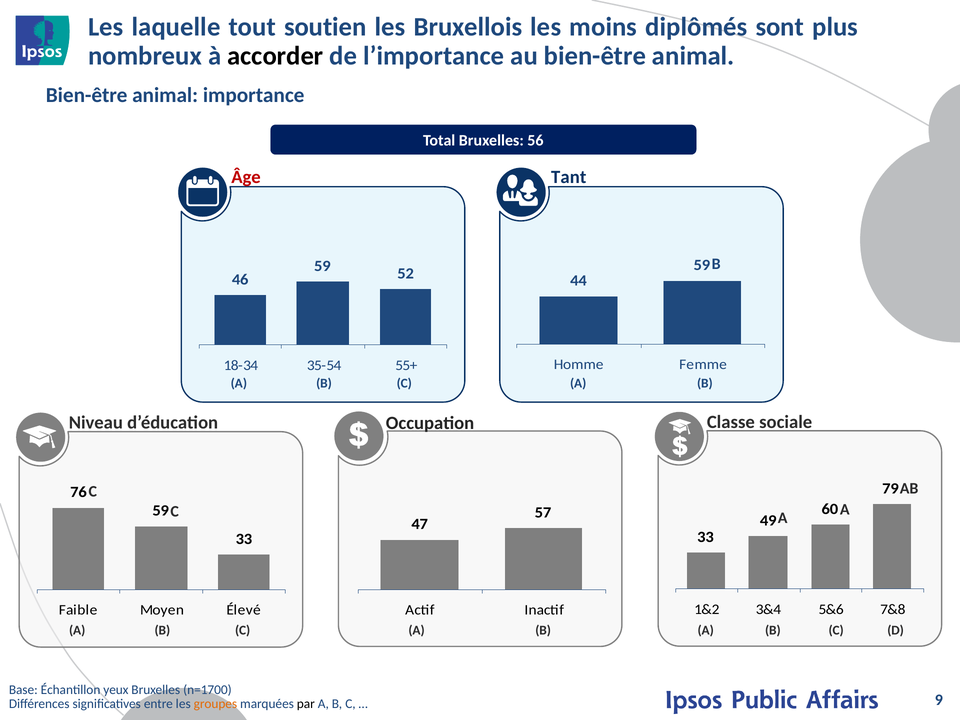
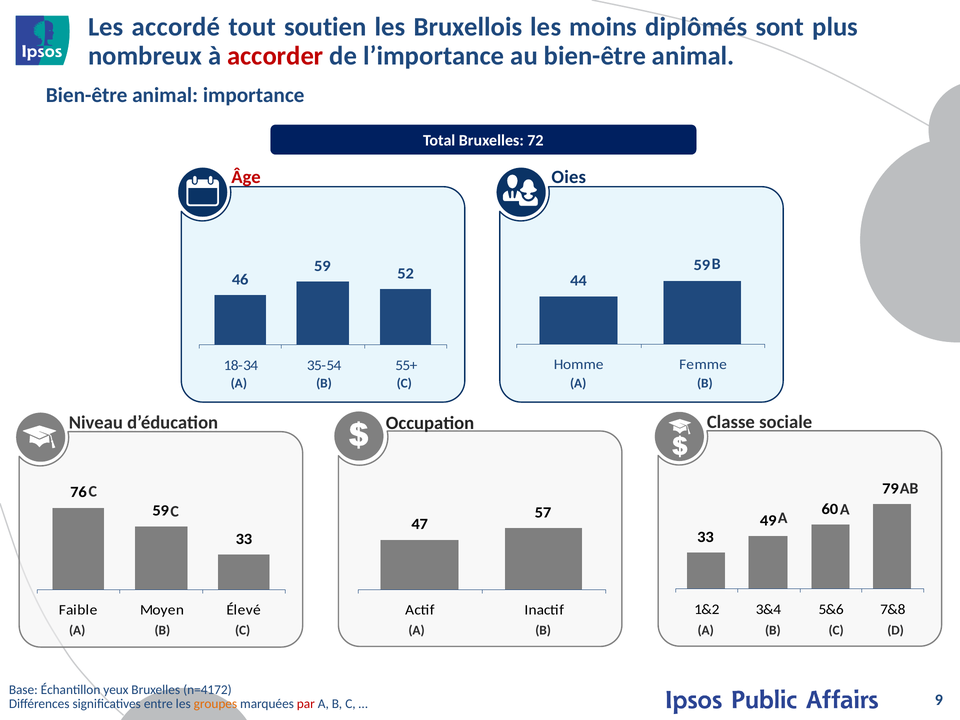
laquelle: laquelle -> accordé
accorder colour: black -> red
56: 56 -> 72
Tant: Tant -> Oies
n=1700: n=1700 -> n=4172
par colour: black -> red
